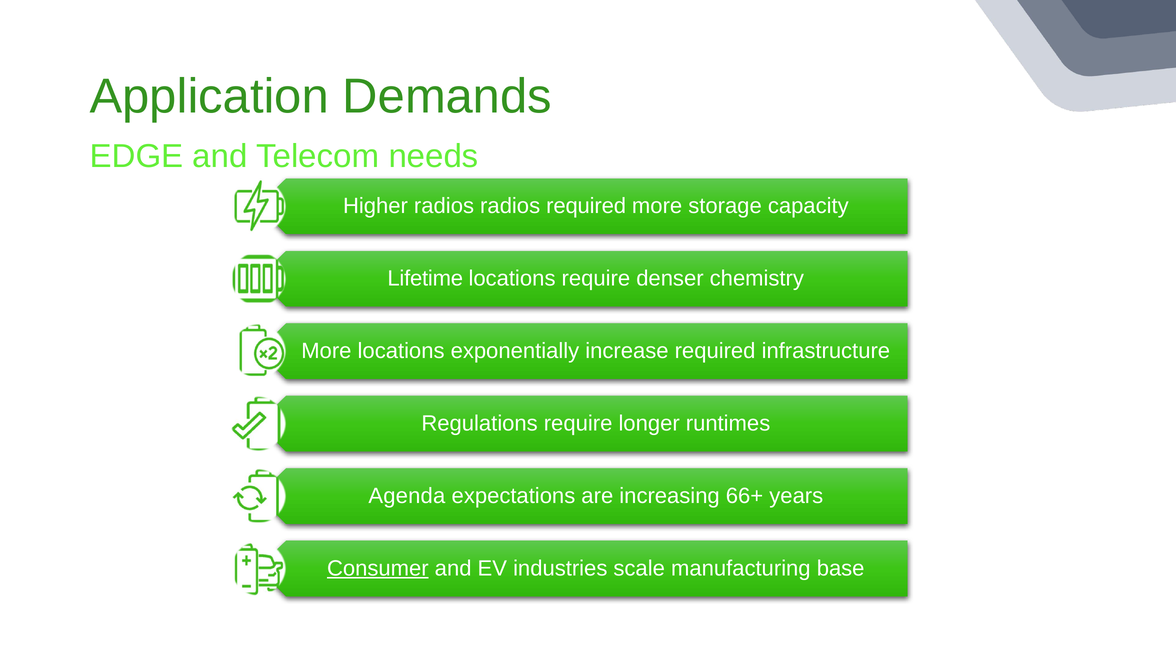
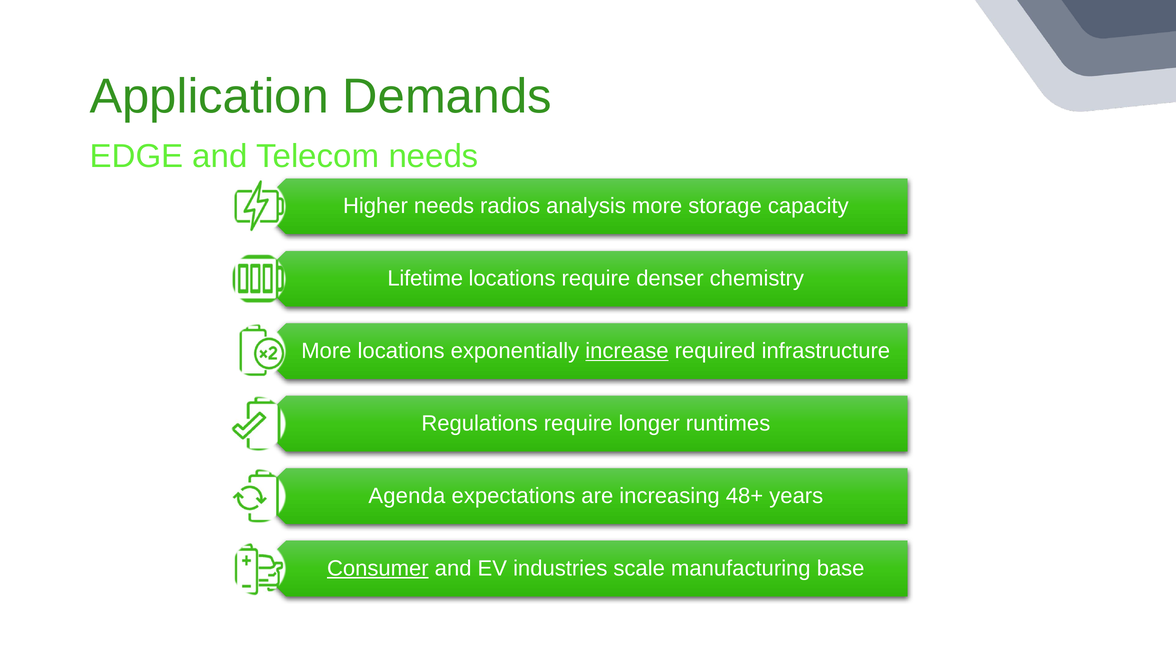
Higher radios: radios -> needs
radios required: required -> analysis
increase underline: none -> present
66+: 66+ -> 48+
